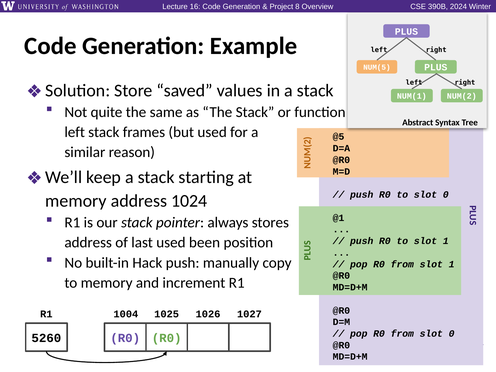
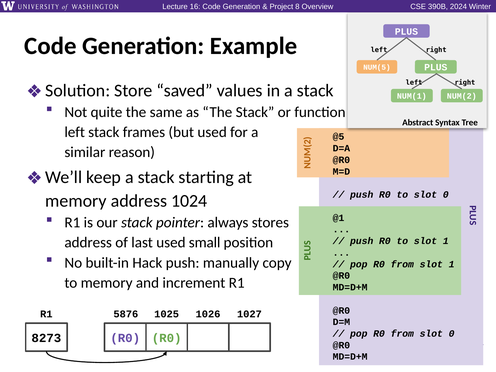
been: been -> small
1004: 1004 -> 5876
5260: 5260 -> 8273
